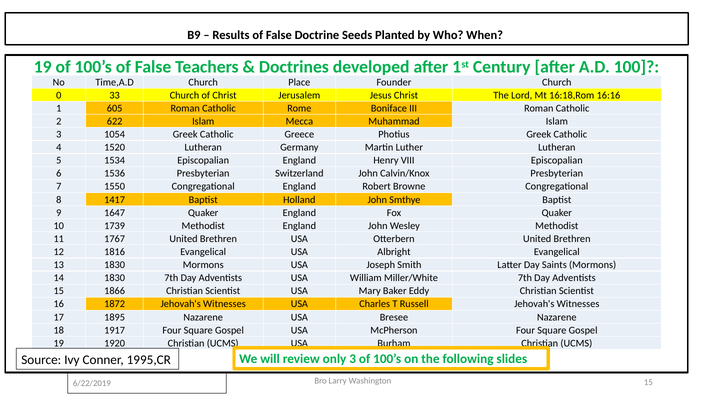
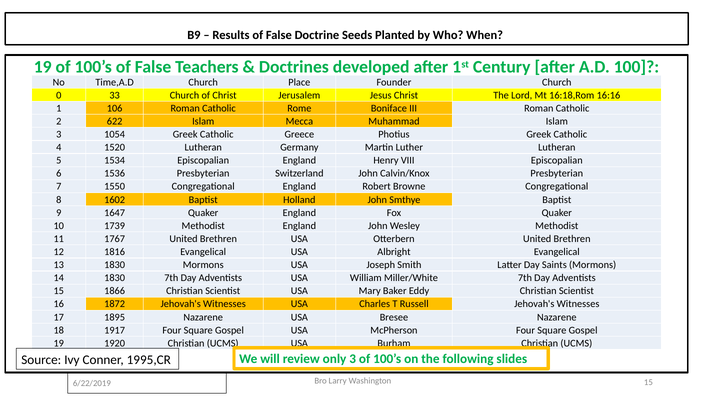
605: 605 -> 106
1417: 1417 -> 1602
